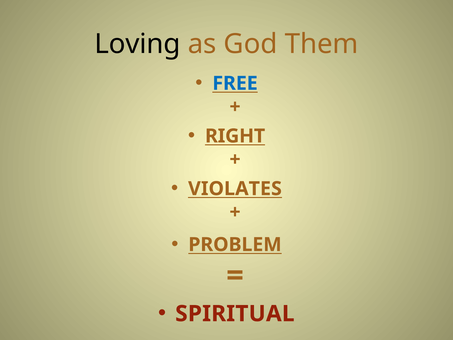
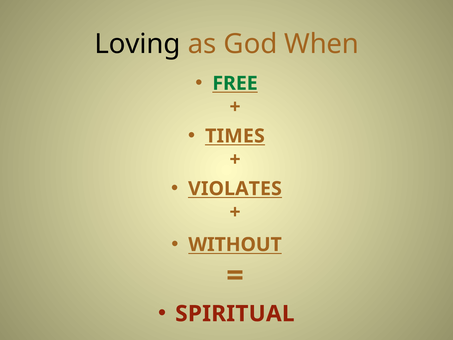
Them: Them -> When
FREE colour: blue -> green
RIGHT: RIGHT -> TIMES
PROBLEM: PROBLEM -> WITHOUT
